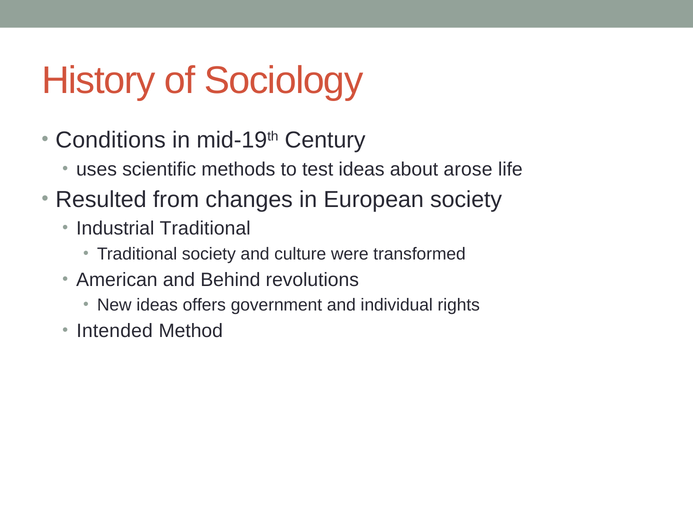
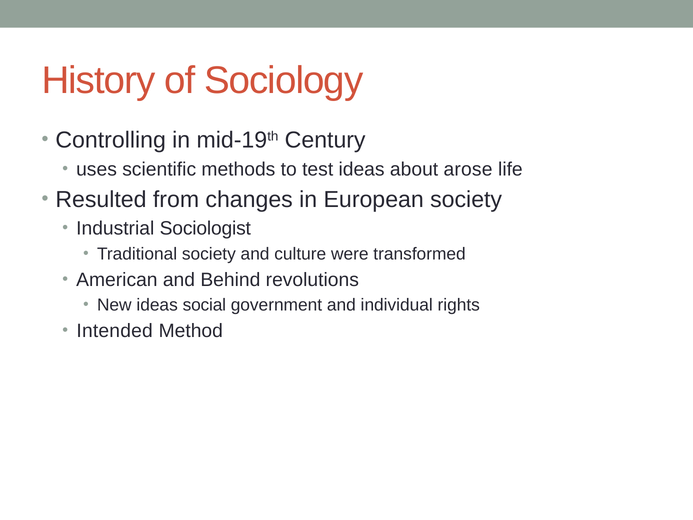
Conditions: Conditions -> Controlling
Industrial Traditional: Traditional -> Sociologist
offers: offers -> social
